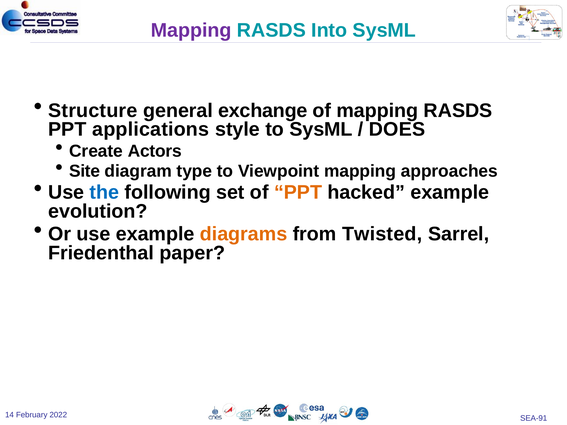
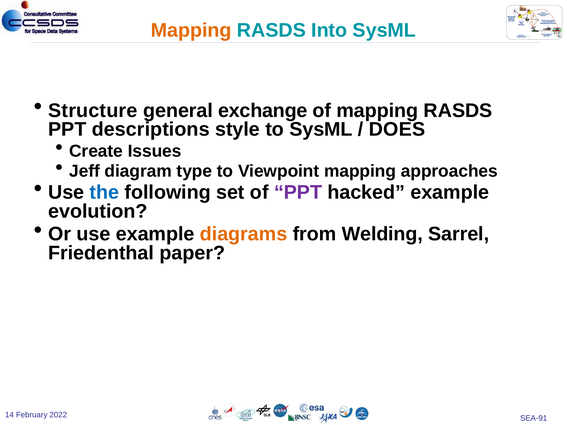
Mapping at (191, 30) colour: purple -> orange
applications: applications -> descriptions
Actors: Actors -> Issues
Site: Site -> Jeff
PPT at (298, 193) colour: orange -> purple
Twisted: Twisted -> Welding
